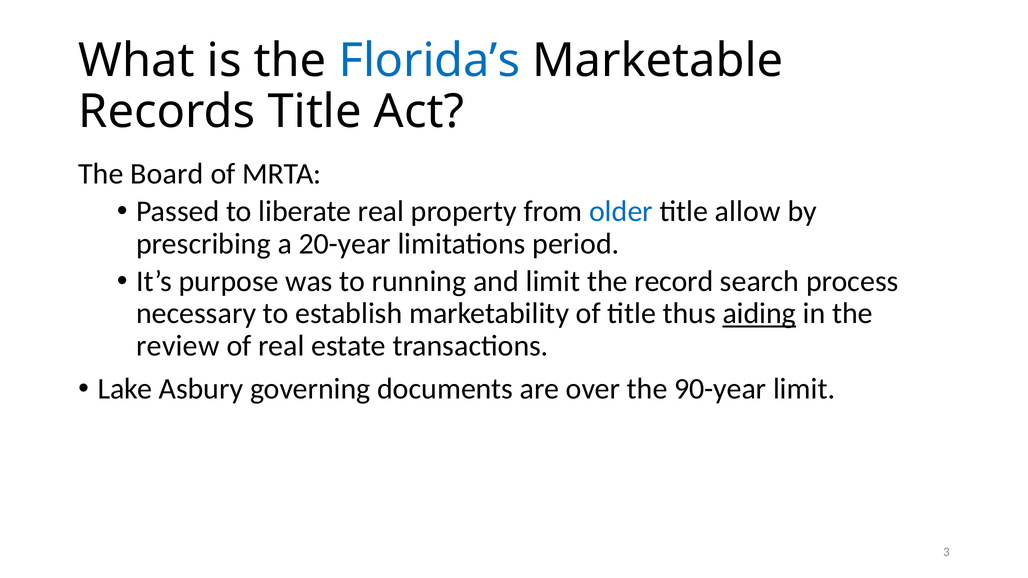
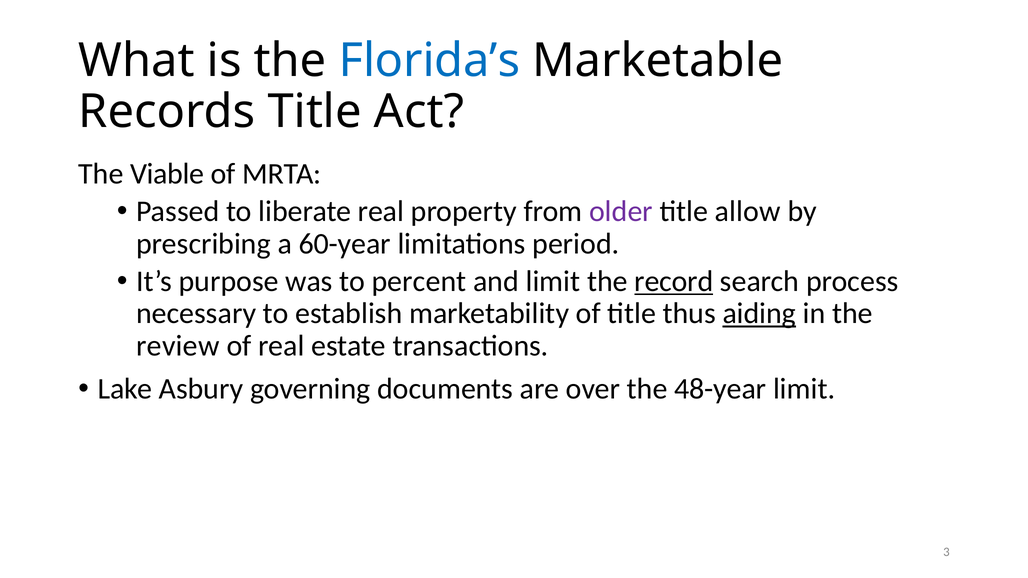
Board: Board -> Viable
older colour: blue -> purple
20-year: 20-year -> 60-year
running: running -> percent
record underline: none -> present
90-year: 90-year -> 48-year
